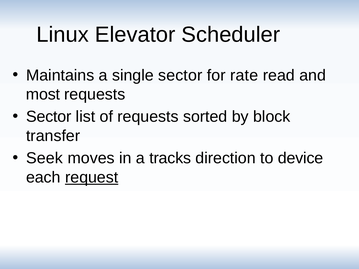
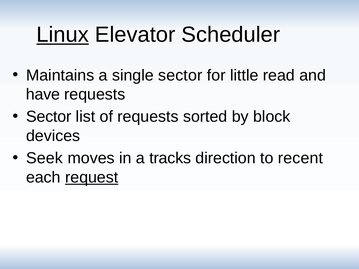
Linux underline: none -> present
rate: rate -> little
most: most -> have
transfer: transfer -> devices
device: device -> recent
